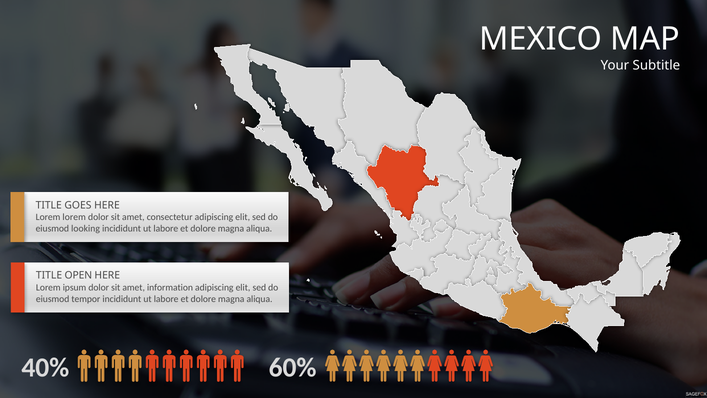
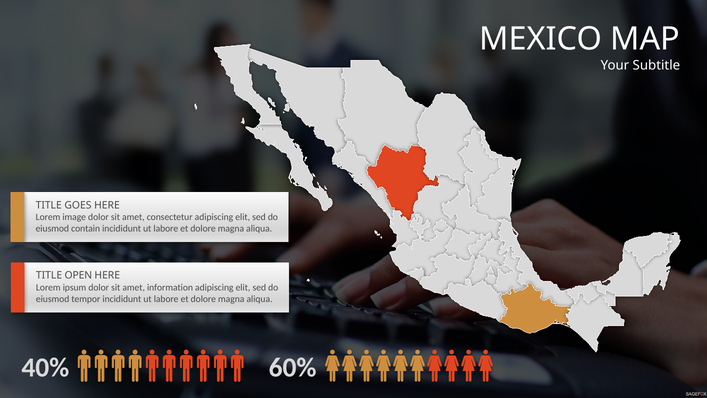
Lorem lorem: lorem -> image
looking: looking -> contain
